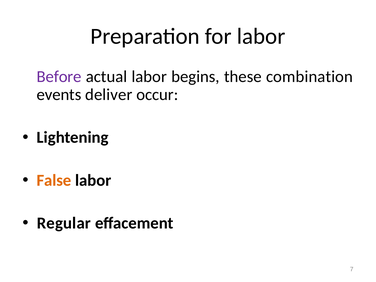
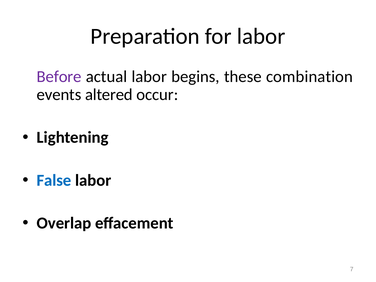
deliver: deliver -> altered
False colour: orange -> blue
Regular: Regular -> Overlap
